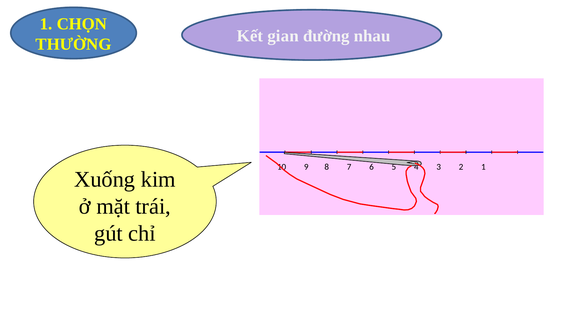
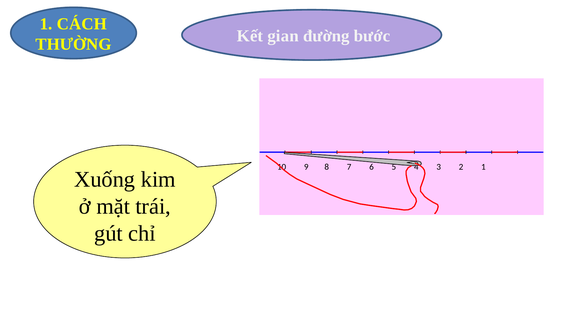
CHỌN: CHỌN -> CÁCH
nhau: nhau -> bước
